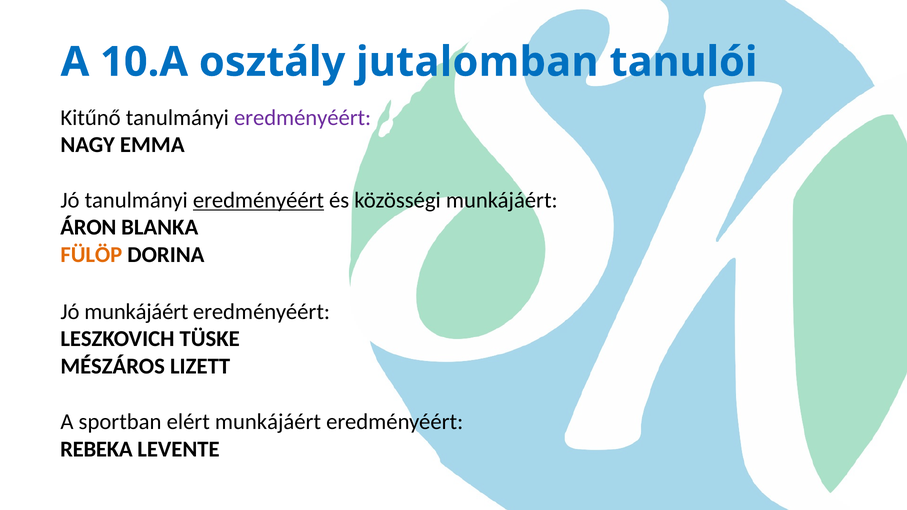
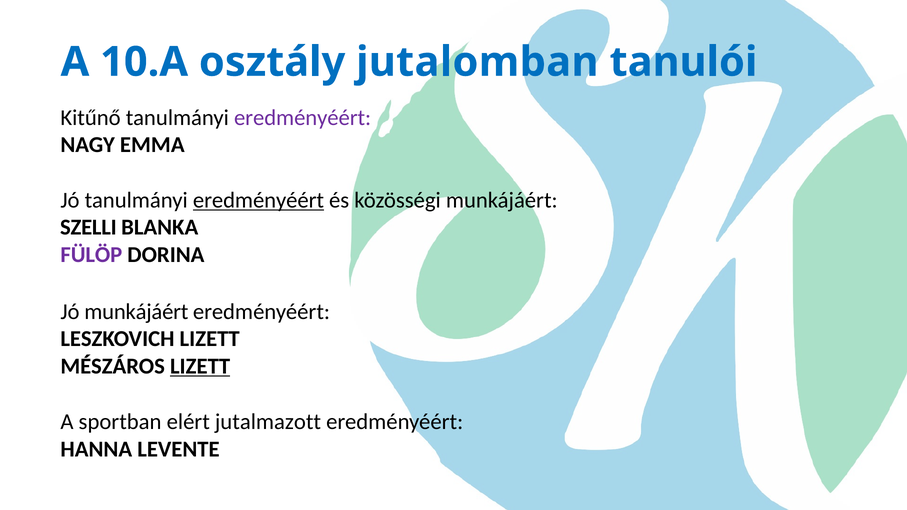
ÁRON: ÁRON -> SZELLI
FÜLÖP colour: orange -> purple
LESZKOVICH TÜSKE: TÜSKE -> LIZETT
LIZETT at (200, 366) underline: none -> present
elért munkájáért: munkájáért -> jutalmazott
REBEKA: REBEKA -> HANNA
